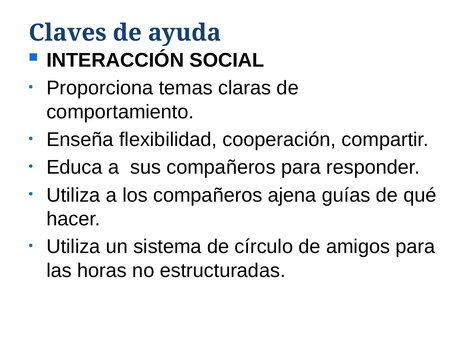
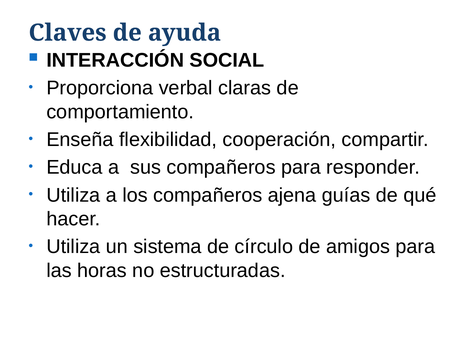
temas: temas -> verbal
